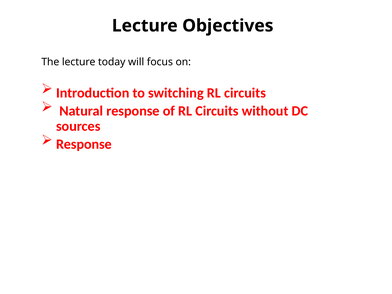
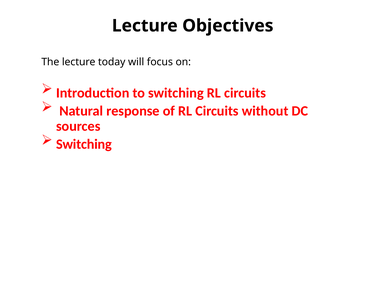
Response at (84, 144): Response -> Switching
